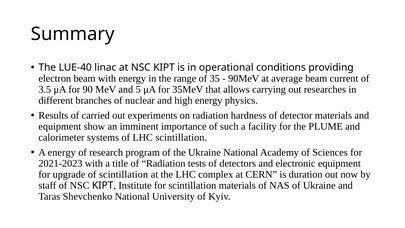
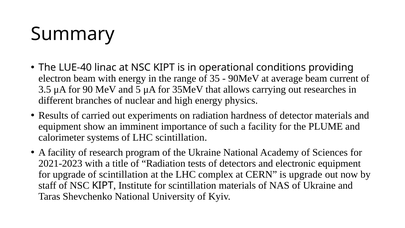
energy at (62, 153): energy -> facility
is duration: duration -> upgrade
